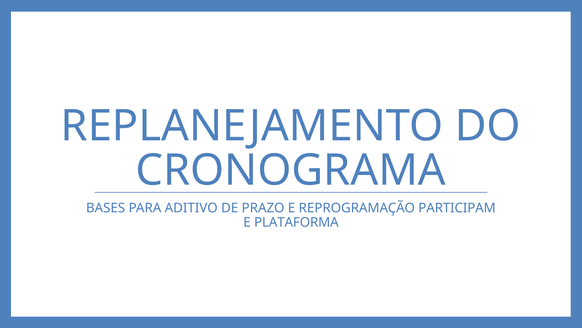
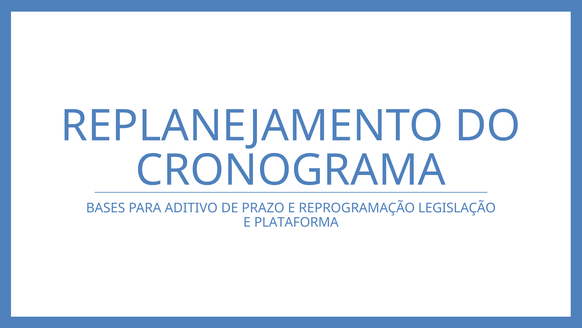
PARTICIPAM: PARTICIPAM -> LEGISLAÇÃO
